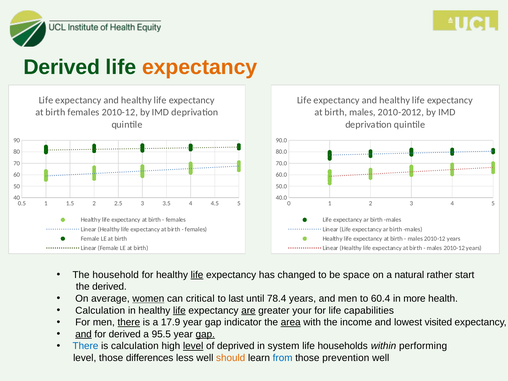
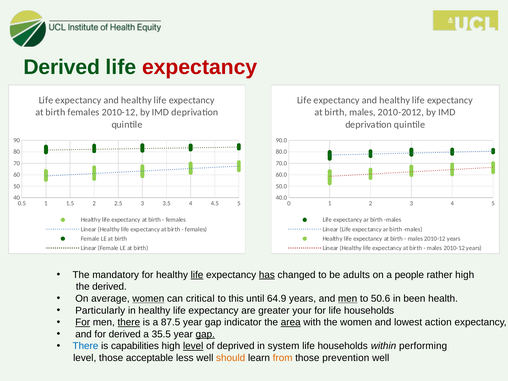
expectancy at (200, 67) colour: orange -> red
household: household -> mandatory
has underline: none -> present
space: space -> adults
natural: natural -> people
rather start: start -> high
last: last -> this
78.4: 78.4 -> 64.9
men at (348, 299) underline: none -> present
60.4: 60.4 -> 50.6
more: more -> been
Calculation at (100, 310): Calculation -> Particularly
life at (179, 310) underline: present -> none
are underline: present -> none
for life capabilities: capabilities -> households
For at (83, 322) underline: none -> present
17.9: 17.9 -> 87.5
the income: income -> women
visited: visited -> action
and at (84, 334) underline: present -> none
95.5: 95.5 -> 35.5
is calculation: calculation -> capabilities
differences: differences -> acceptable
from colour: blue -> orange
